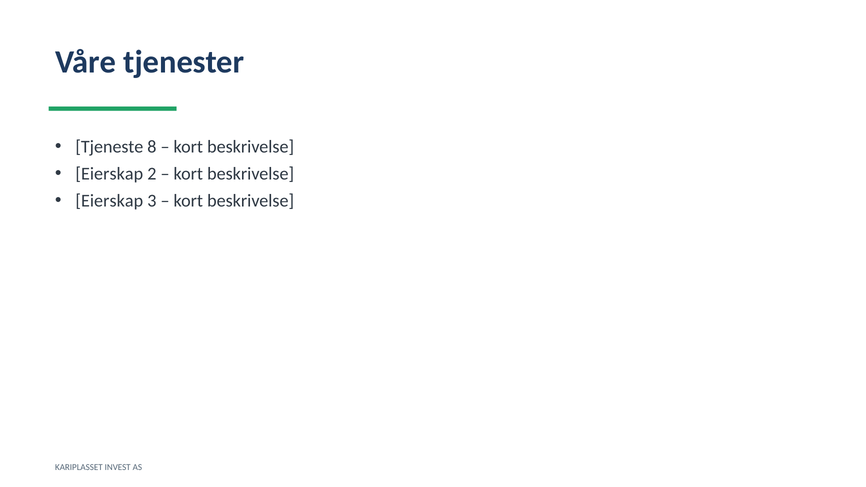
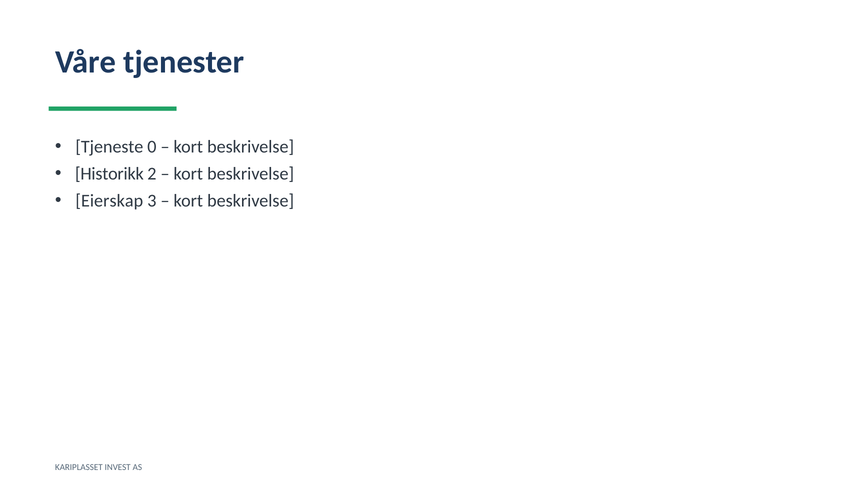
8: 8 -> 0
Eierskap at (109, 174): Eierskap -> Historikk
